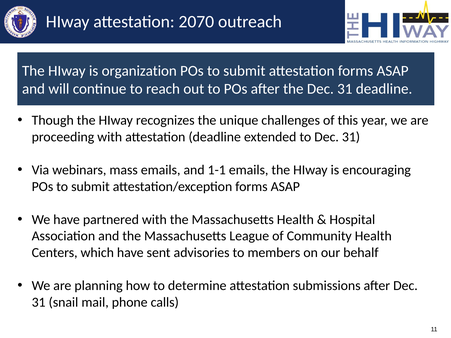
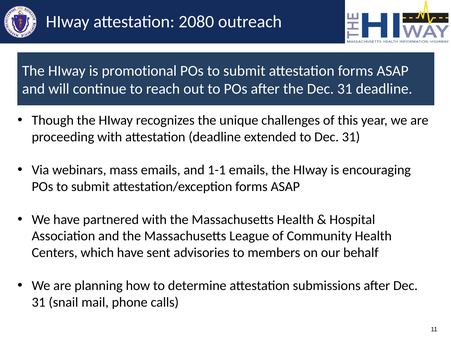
2070: 2070 -> 2080
organization: organization -> promotional
